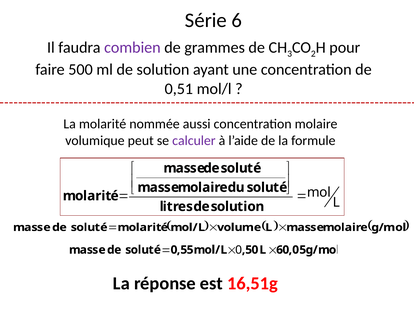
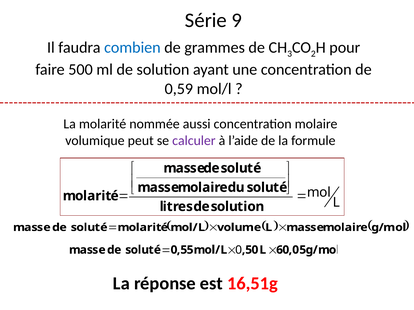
6: 6 -> 9
combien colour: purple -> blue
0,51: 0,51 -> 0,59
